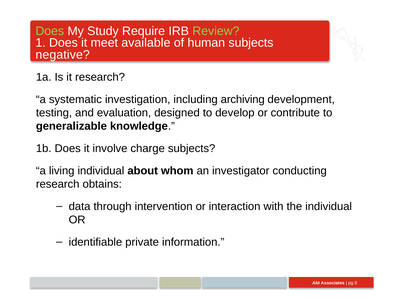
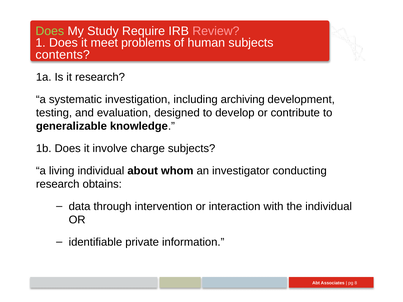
Review colour: light green -> pink
available: available -> problems
negative: negative -> contents
